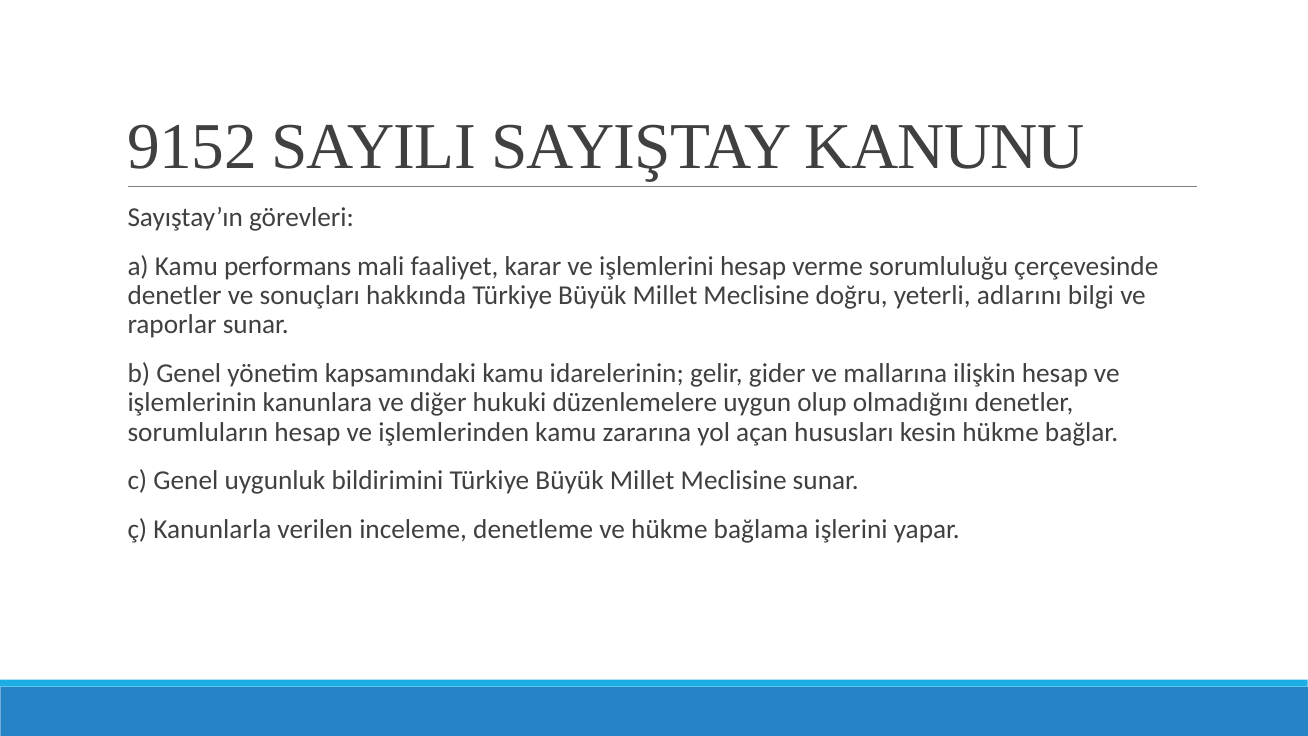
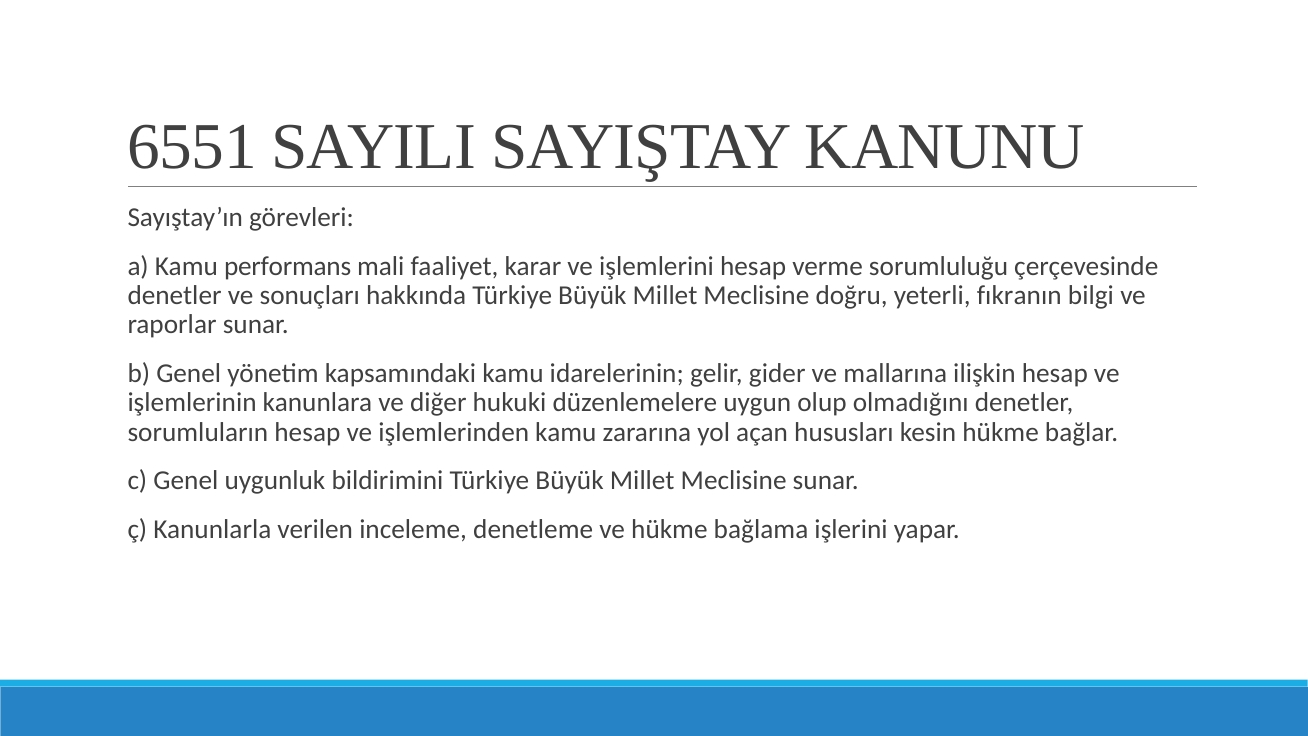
9152: 9152 -> 6551
adlarını: adlarını -> fıkranın
